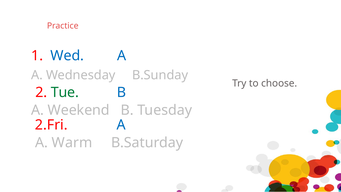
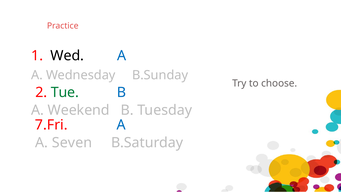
Wed colour: blue -> black
2.Fri: 2.Fri -> 7.Fri
Warm: Warm -> Seven
